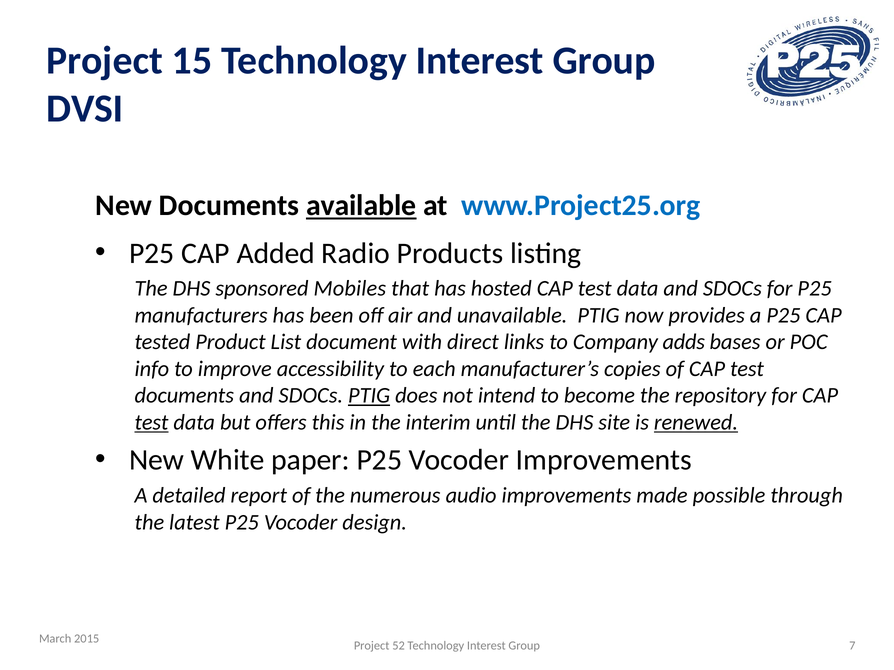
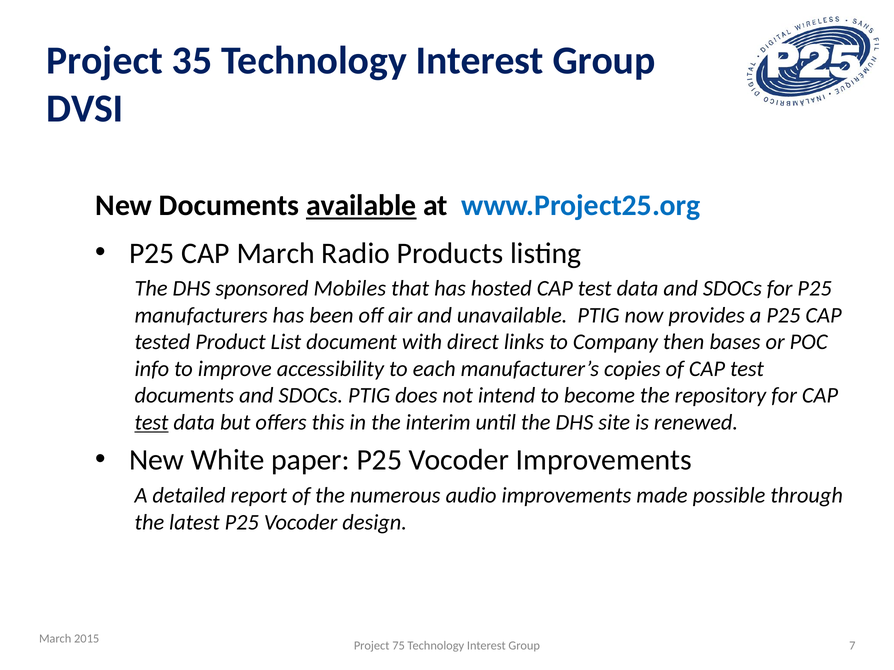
15: 15 -> 35
CAP Added: Added -> March
adds: adds -> then
PTIG at (369, 396) underline: present -> none
renewed underline: present -> none
52: 52 -> 75
